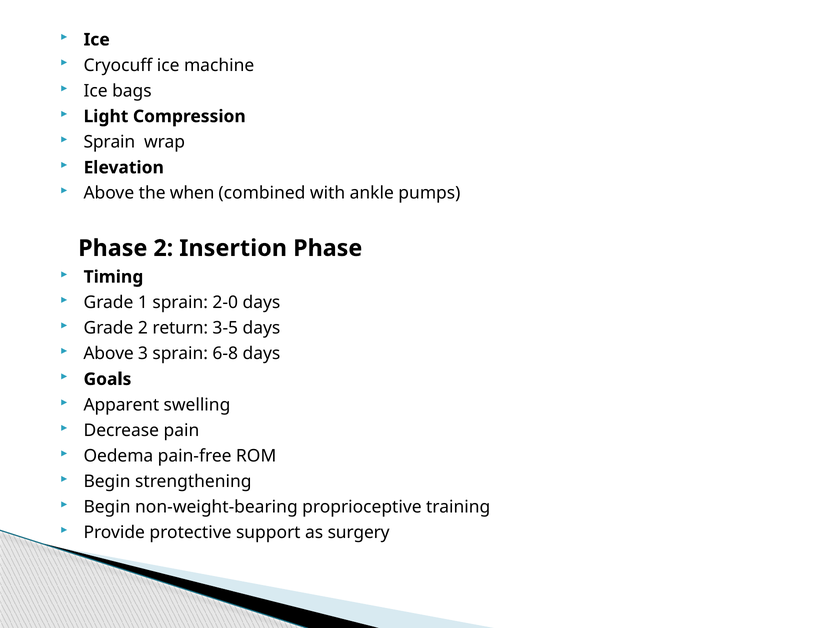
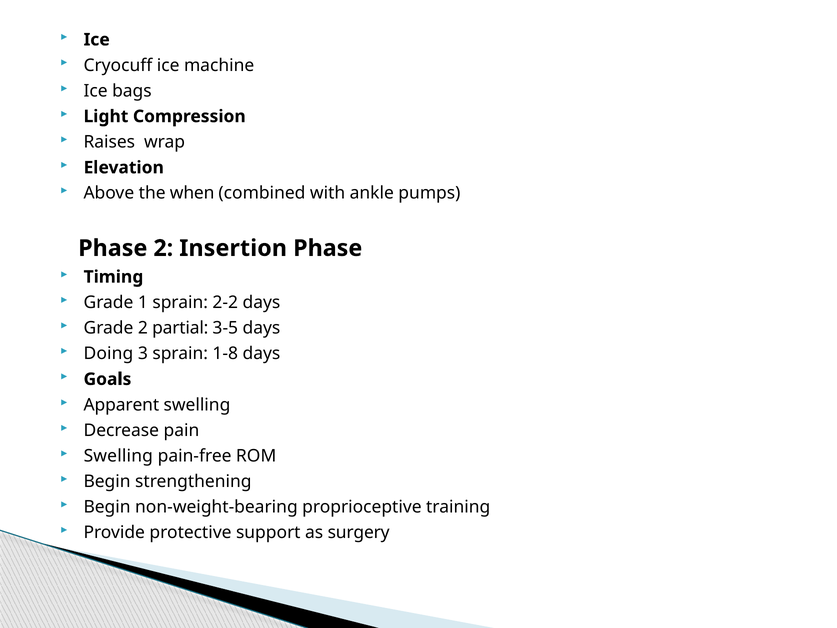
Sprain at (109, 142): Sprain -> Raises
2-0: 2-0 -> 2-2
return: return -> partial
Above at (109, 353): Above -> Doing
6-8: 6-8 -> 1-8
Oedema at (118, 456): Oedema -> Swelling
